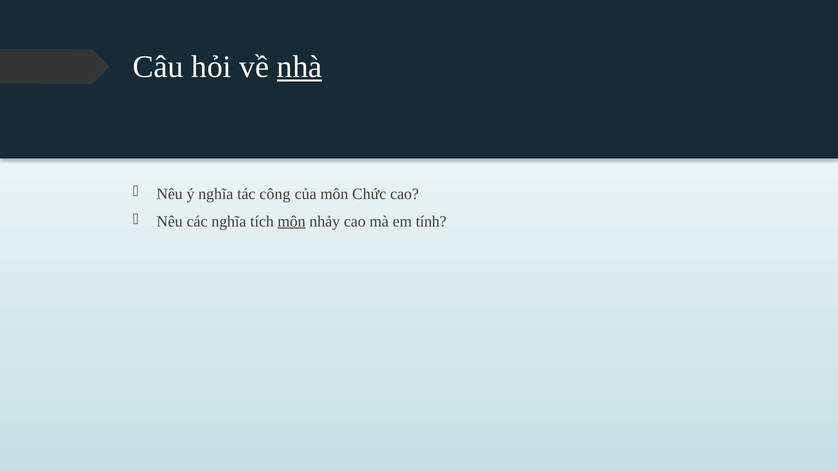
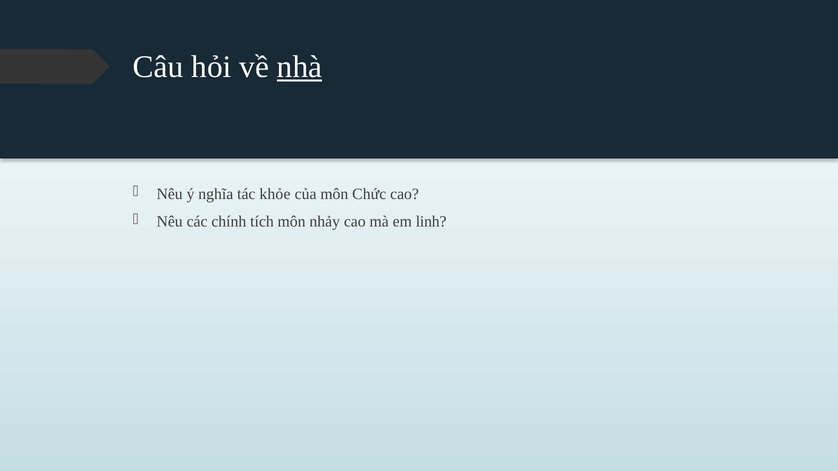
công: công -> khỏe
các nghĩa: nghĩa -> chính
môn at (292, 222) underline: present -> none
tính: tính -> linh
